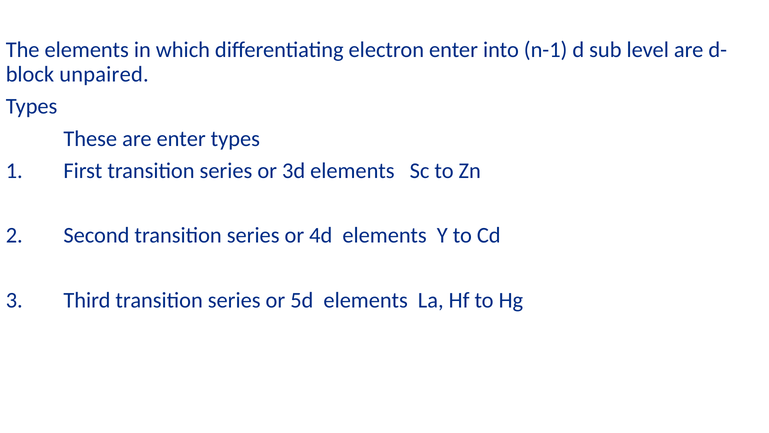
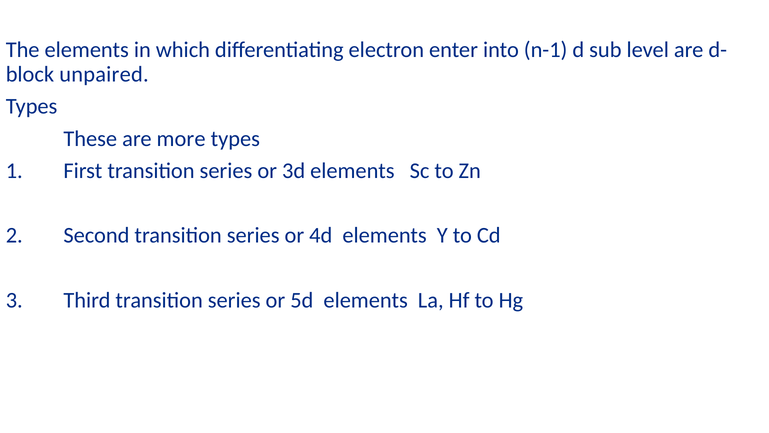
are enter: enter -> more
